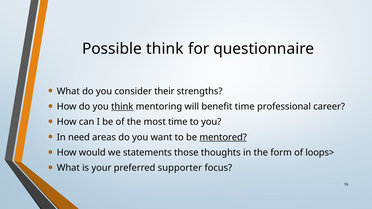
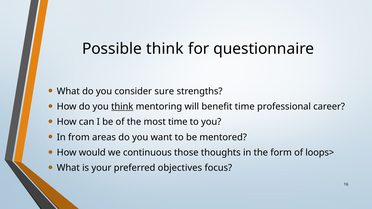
their: their -> sure
need: need -> from
mentored underline: present -> none
statements: statements -> continuous
supporter: supporter -> objectives
